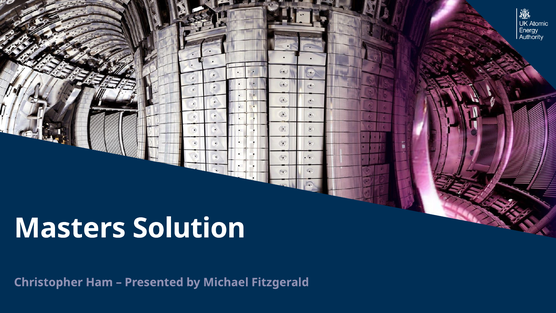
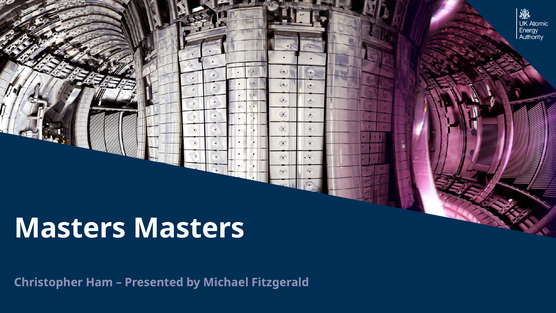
Masters Solution: Solution -> Masters
